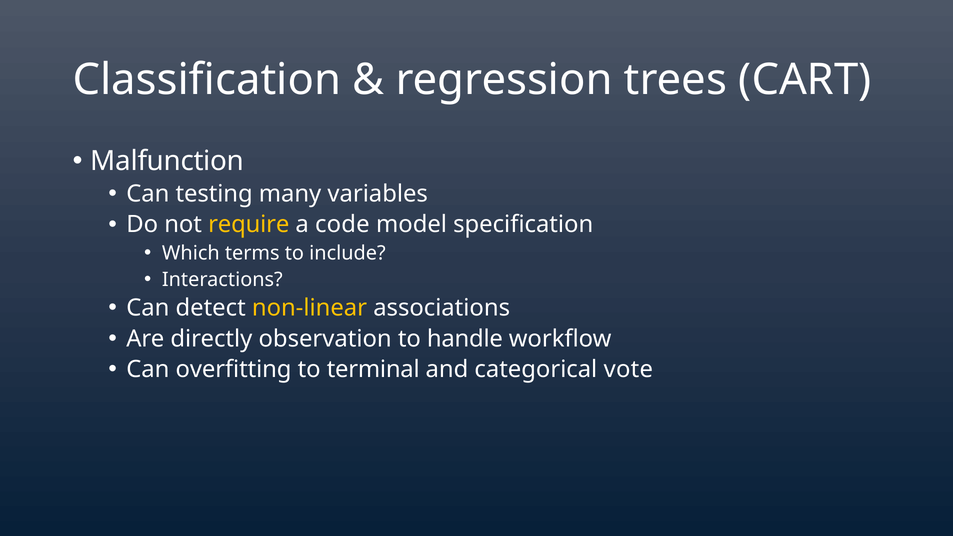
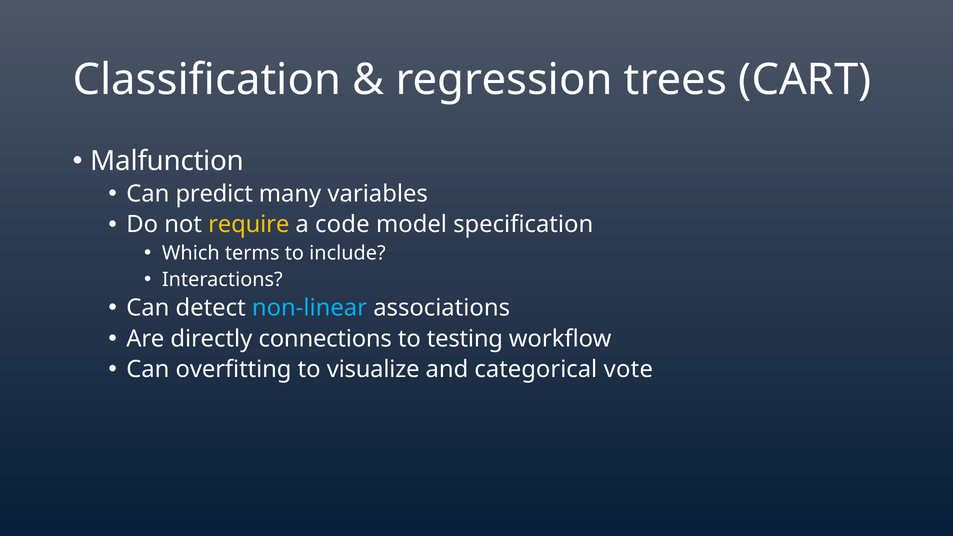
testing: testing -> predict
non-linear colour: yellow -> light blue
observation: observation -> connections
handle: handle -> testing
terminal: terminal -> visualize
